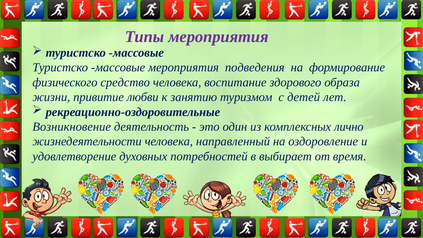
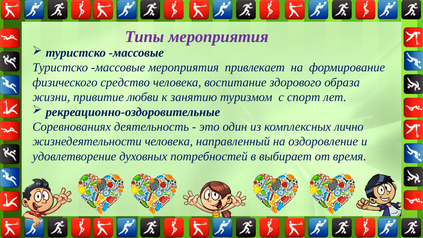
подведения: подведения -> привлекает
детей: детей -> спорт
Возникновение: Возникновение -> Соревнованиях
